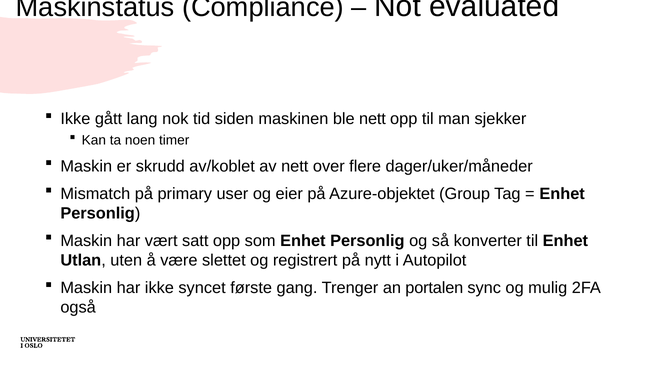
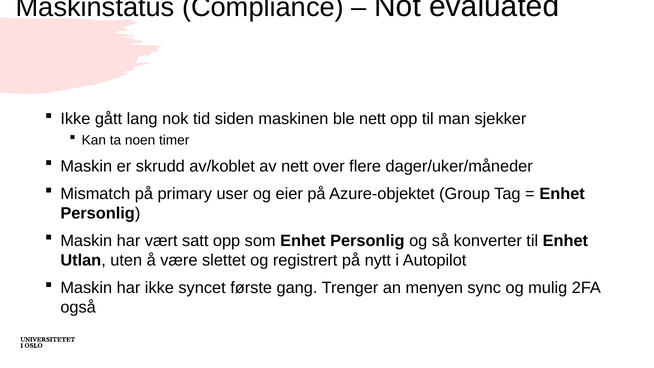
portalen: portalen -> menyen
